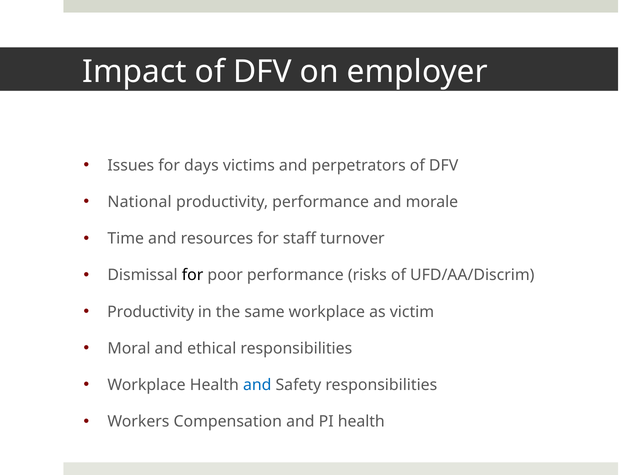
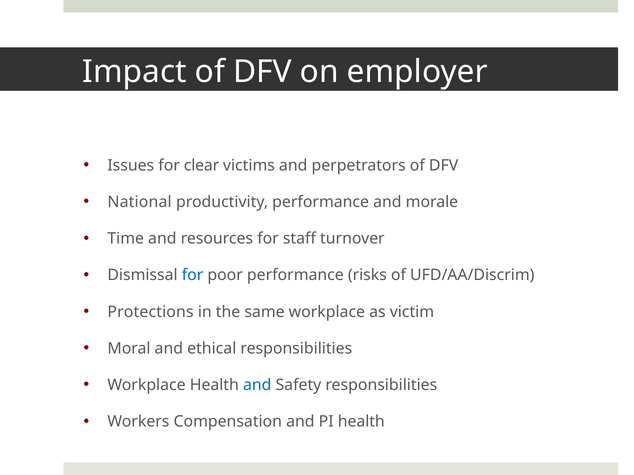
days: days -> clear
for at (193, 276) colour: black -> blue
Productivity at (151, 312): Productivity -> Protections
